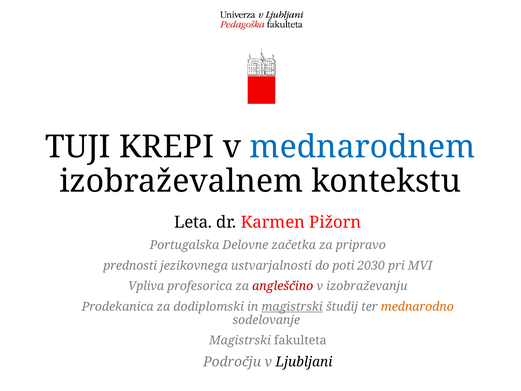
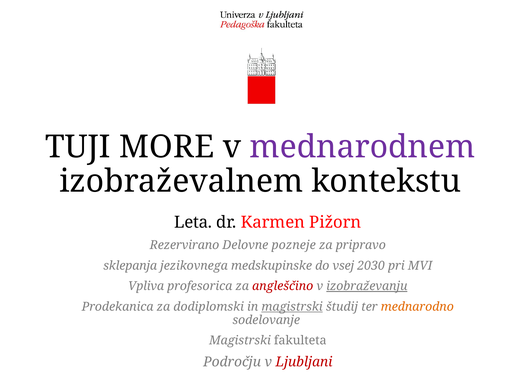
KREPI: KREPI -> MORE
mednarodnem colour: blue -> purple
Portugalska: Portugalska -> Rezervirano
začetka: začetka -> pozneje
prednosti: prednosti -> sklepanja
ustvarjalnosti: ustvarjalnosti -> medskupinske
poti: poti -> vsej
izobraževanju underline: none -> present
Ljubljani colour: black -> red
